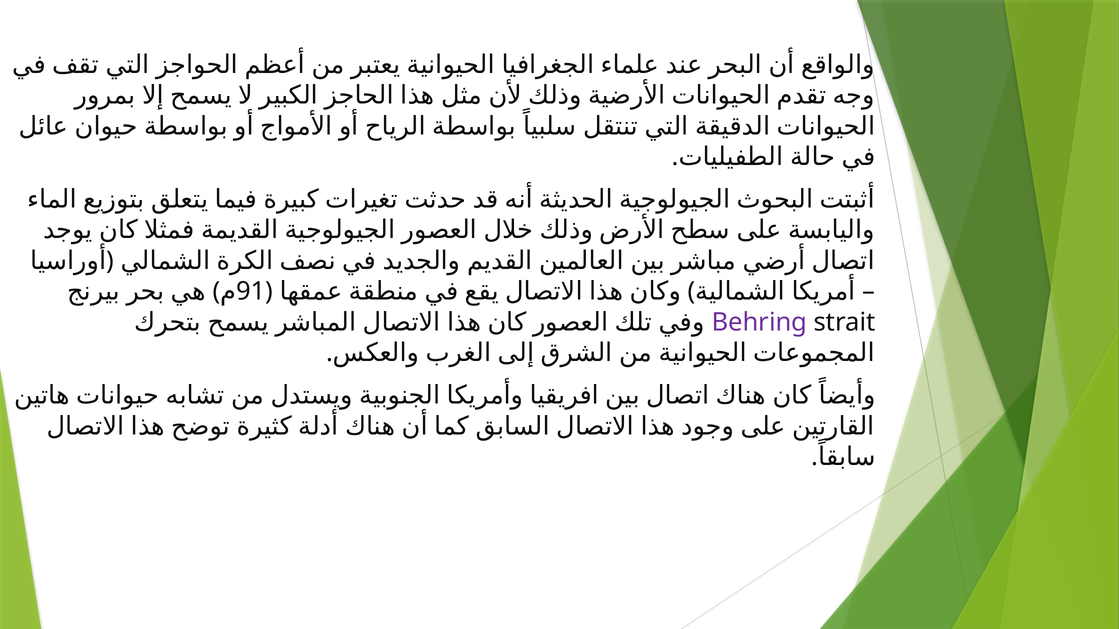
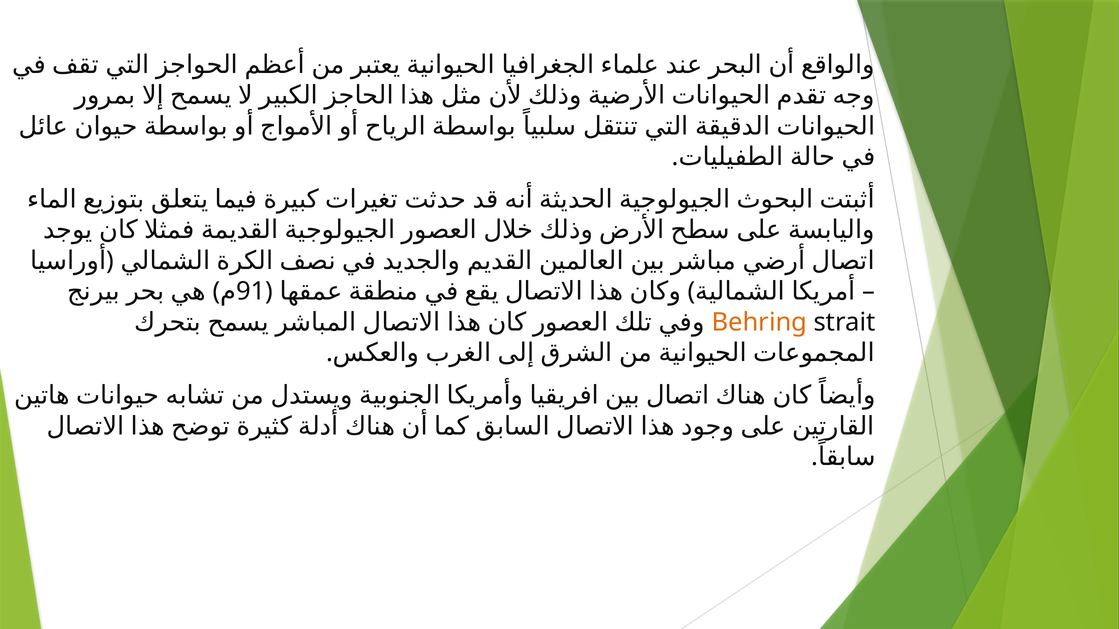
Behring colour: purple -> orange
